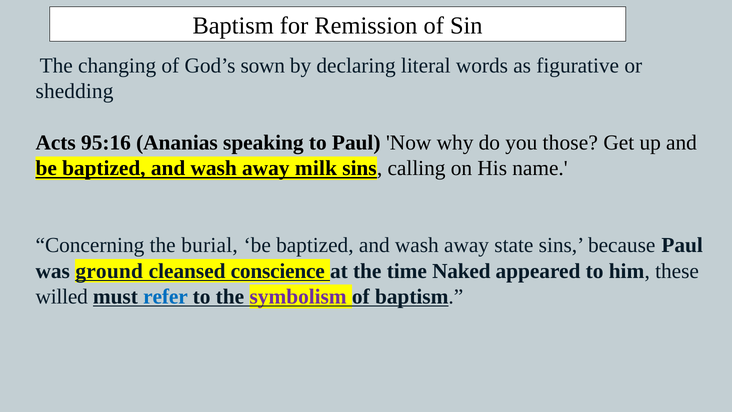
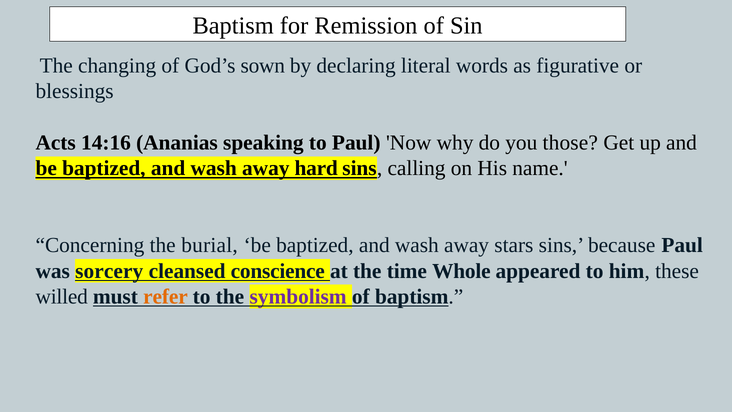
shedding: shedding -> blessings
95:16: 95:16 -> 14:16
milk: milk -> hard
state: state -> stars
ground: ground -> sorcery
Naked: Naked -> Whole
refer colour: blue -> orange
